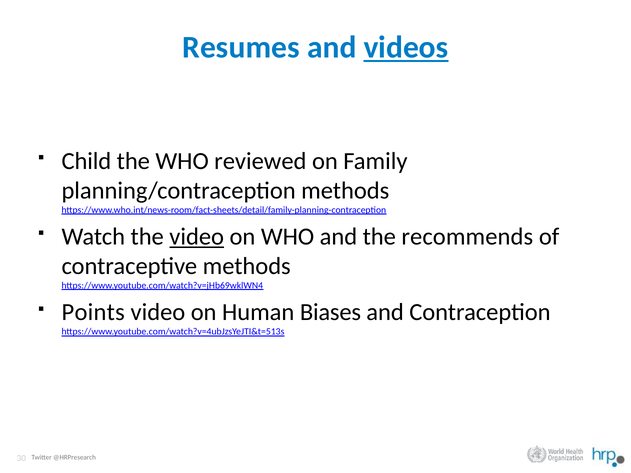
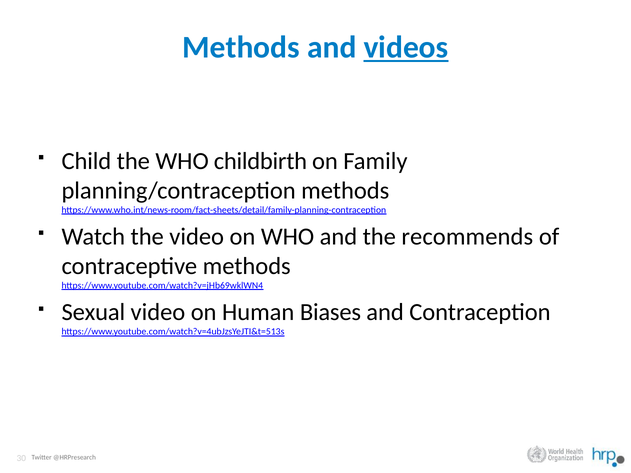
Resumes at (241, 47): Resumes -> Methods
reviewed: reviewed -> childbirth
video at (197, 237) underline: present -> none
Points: Points -> Sexual
